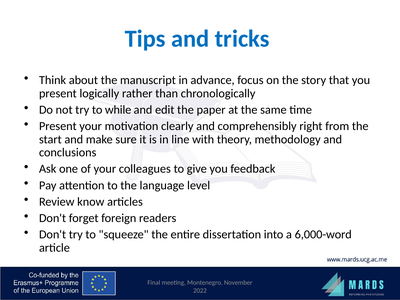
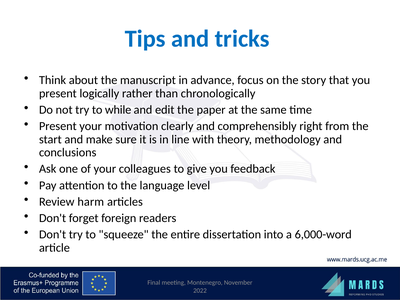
know: know -> harm
